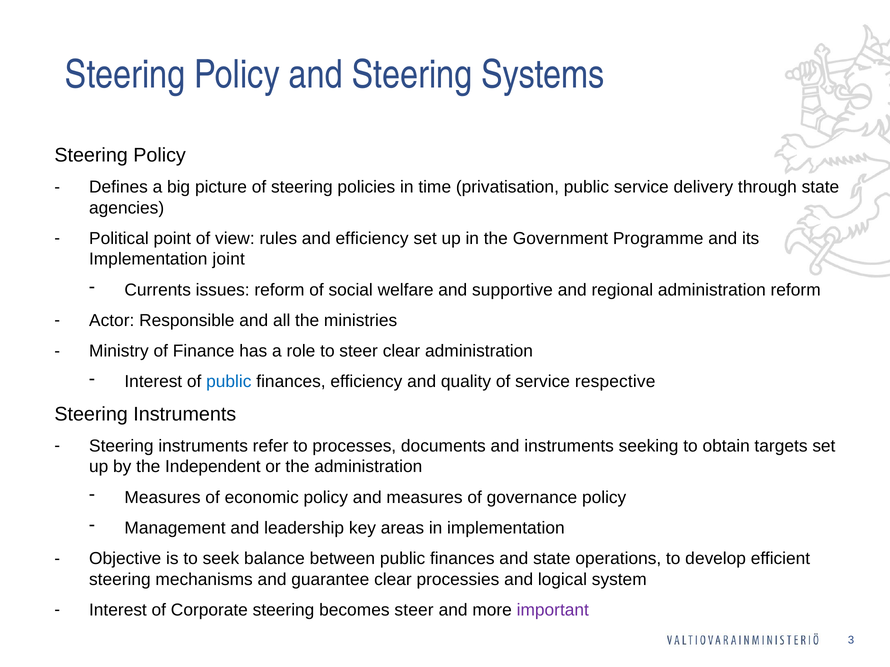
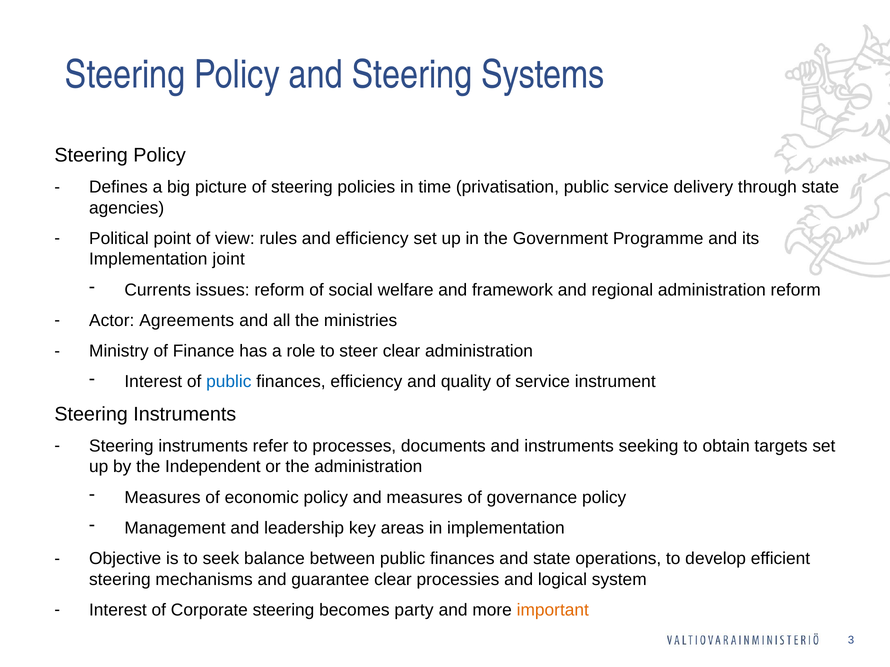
supportive: supportive -> framework
Responsible: Responsible -> Agreements
respective: respective -> instrument
becomes steer: steer -> party
important colour: purple -> orange
